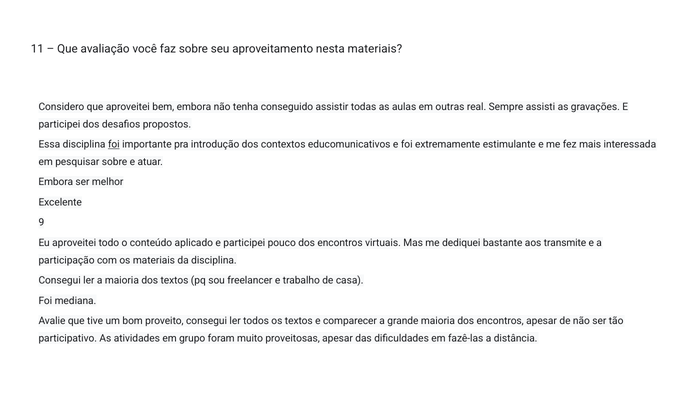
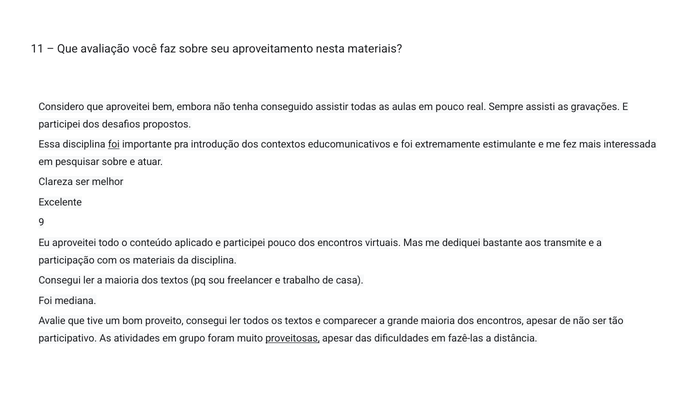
em outras: outras -> pouco
Embora at (56, 182): Embora -> Clareza
proveitosas underline: none -> present
